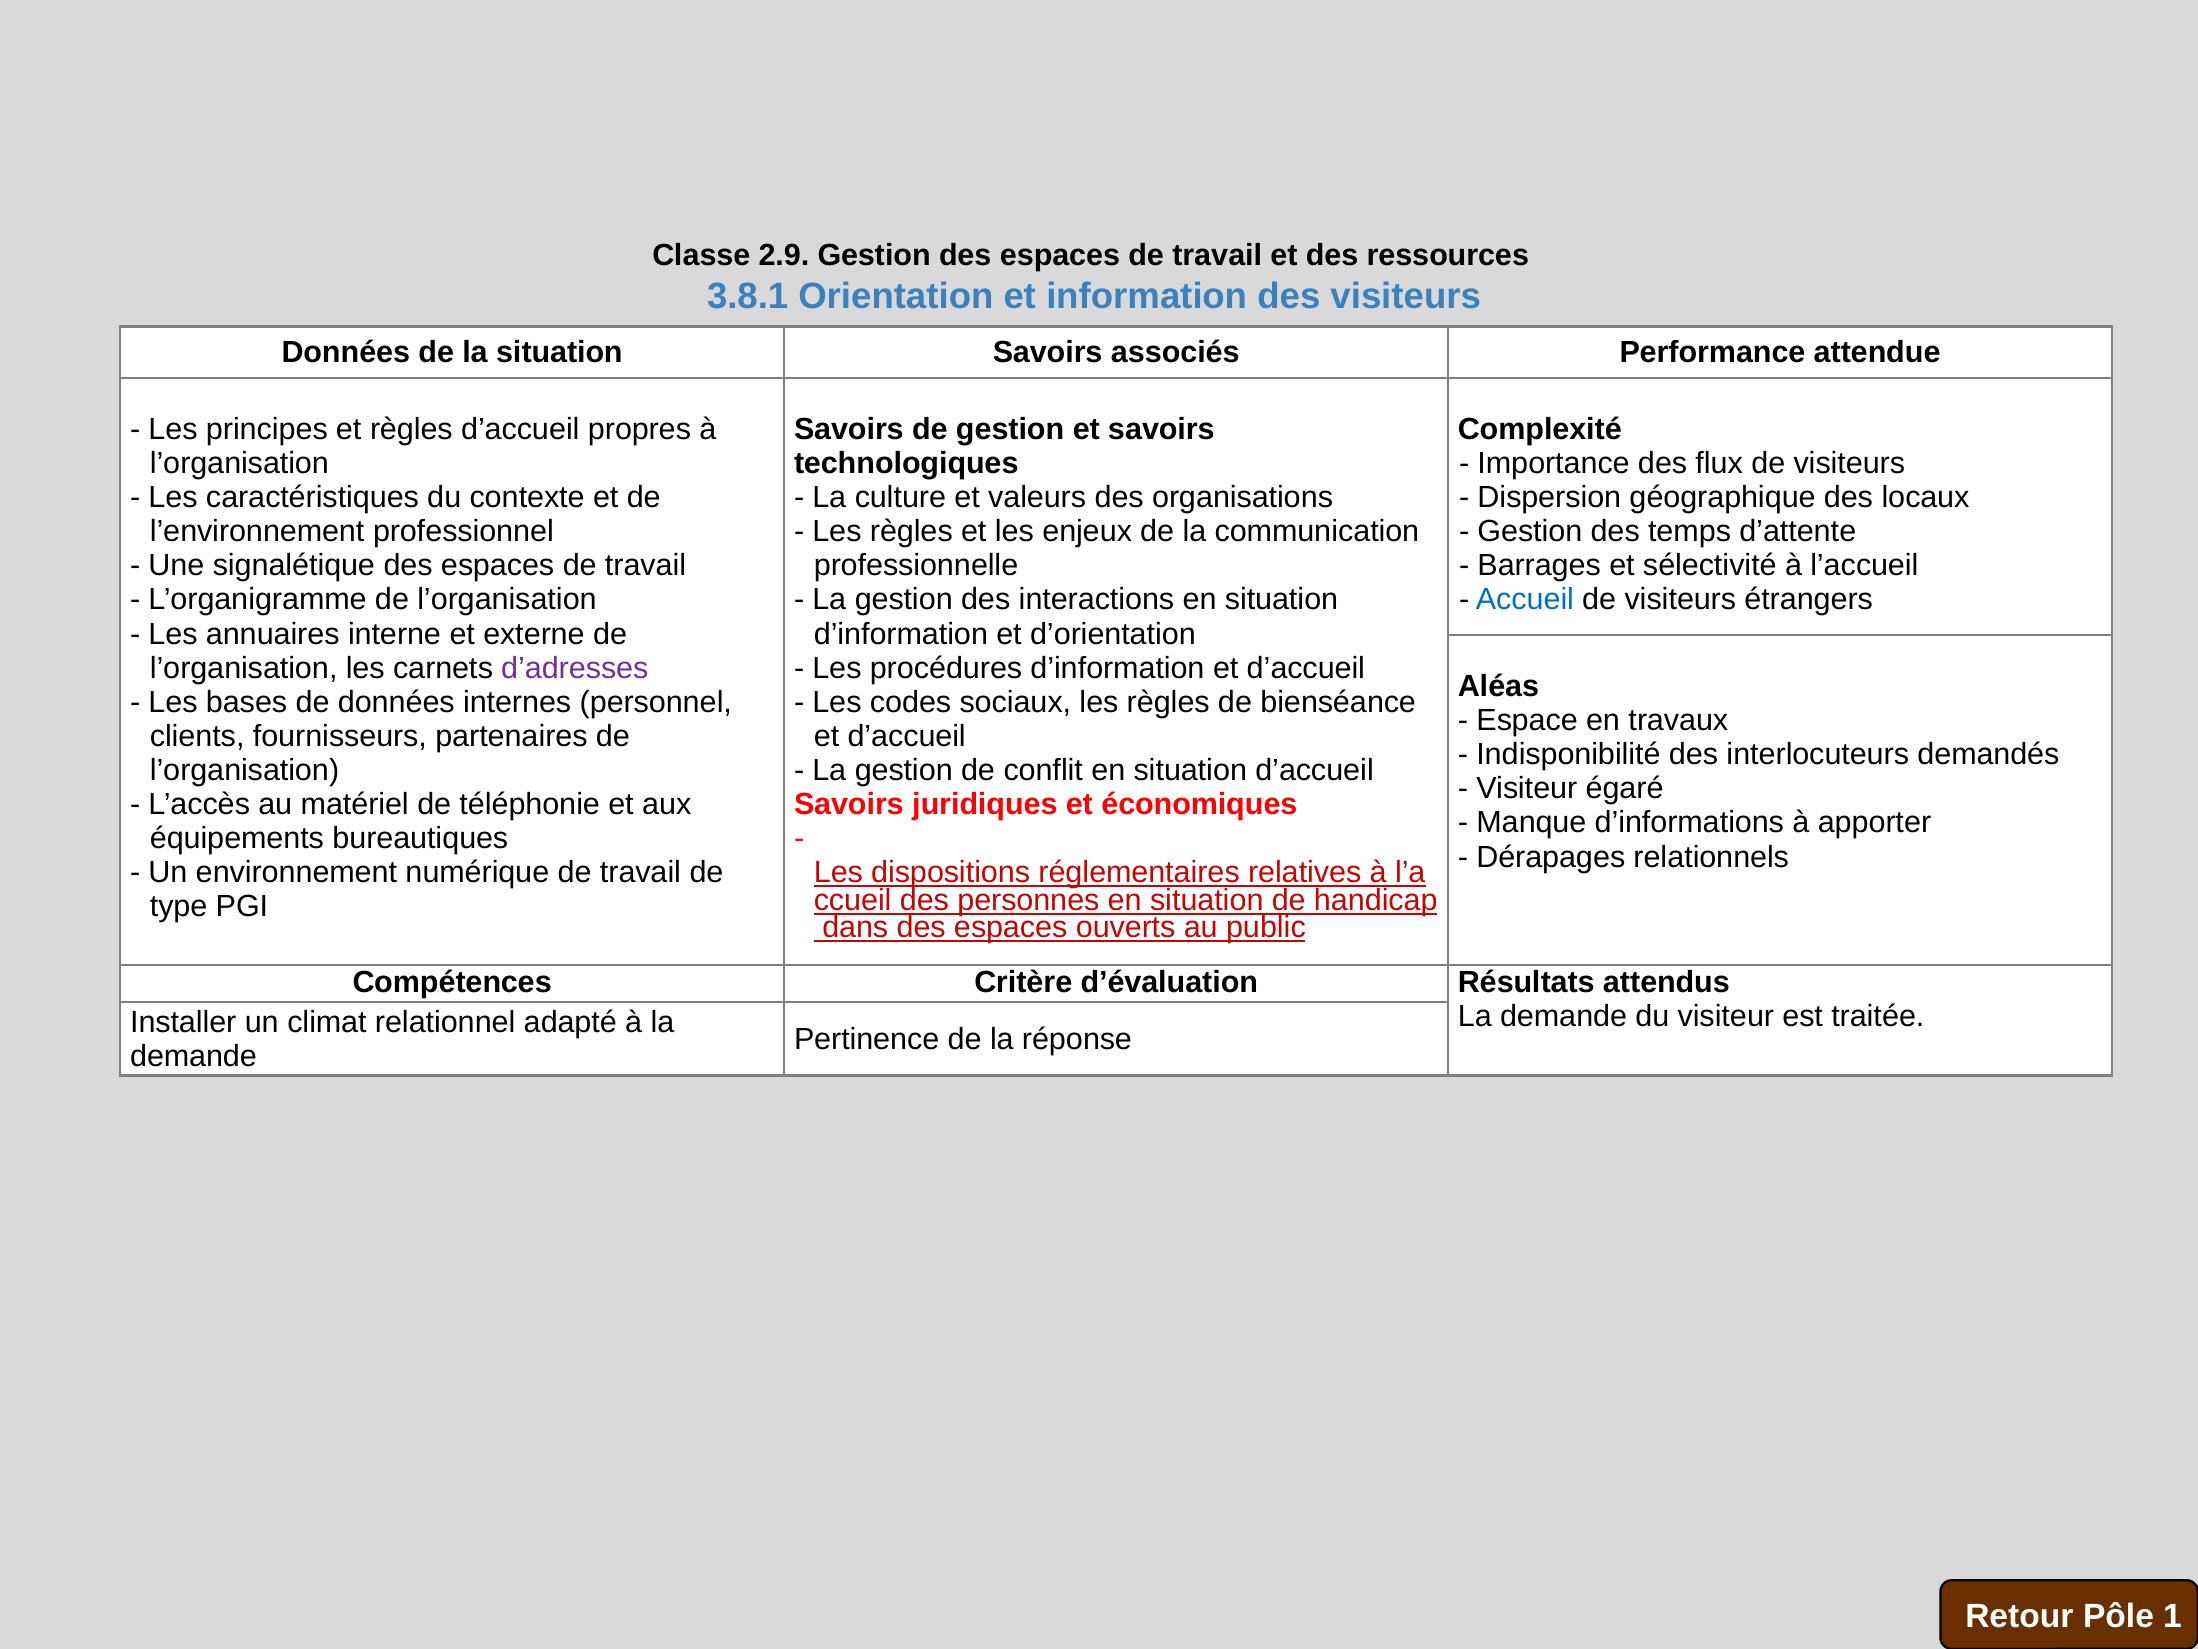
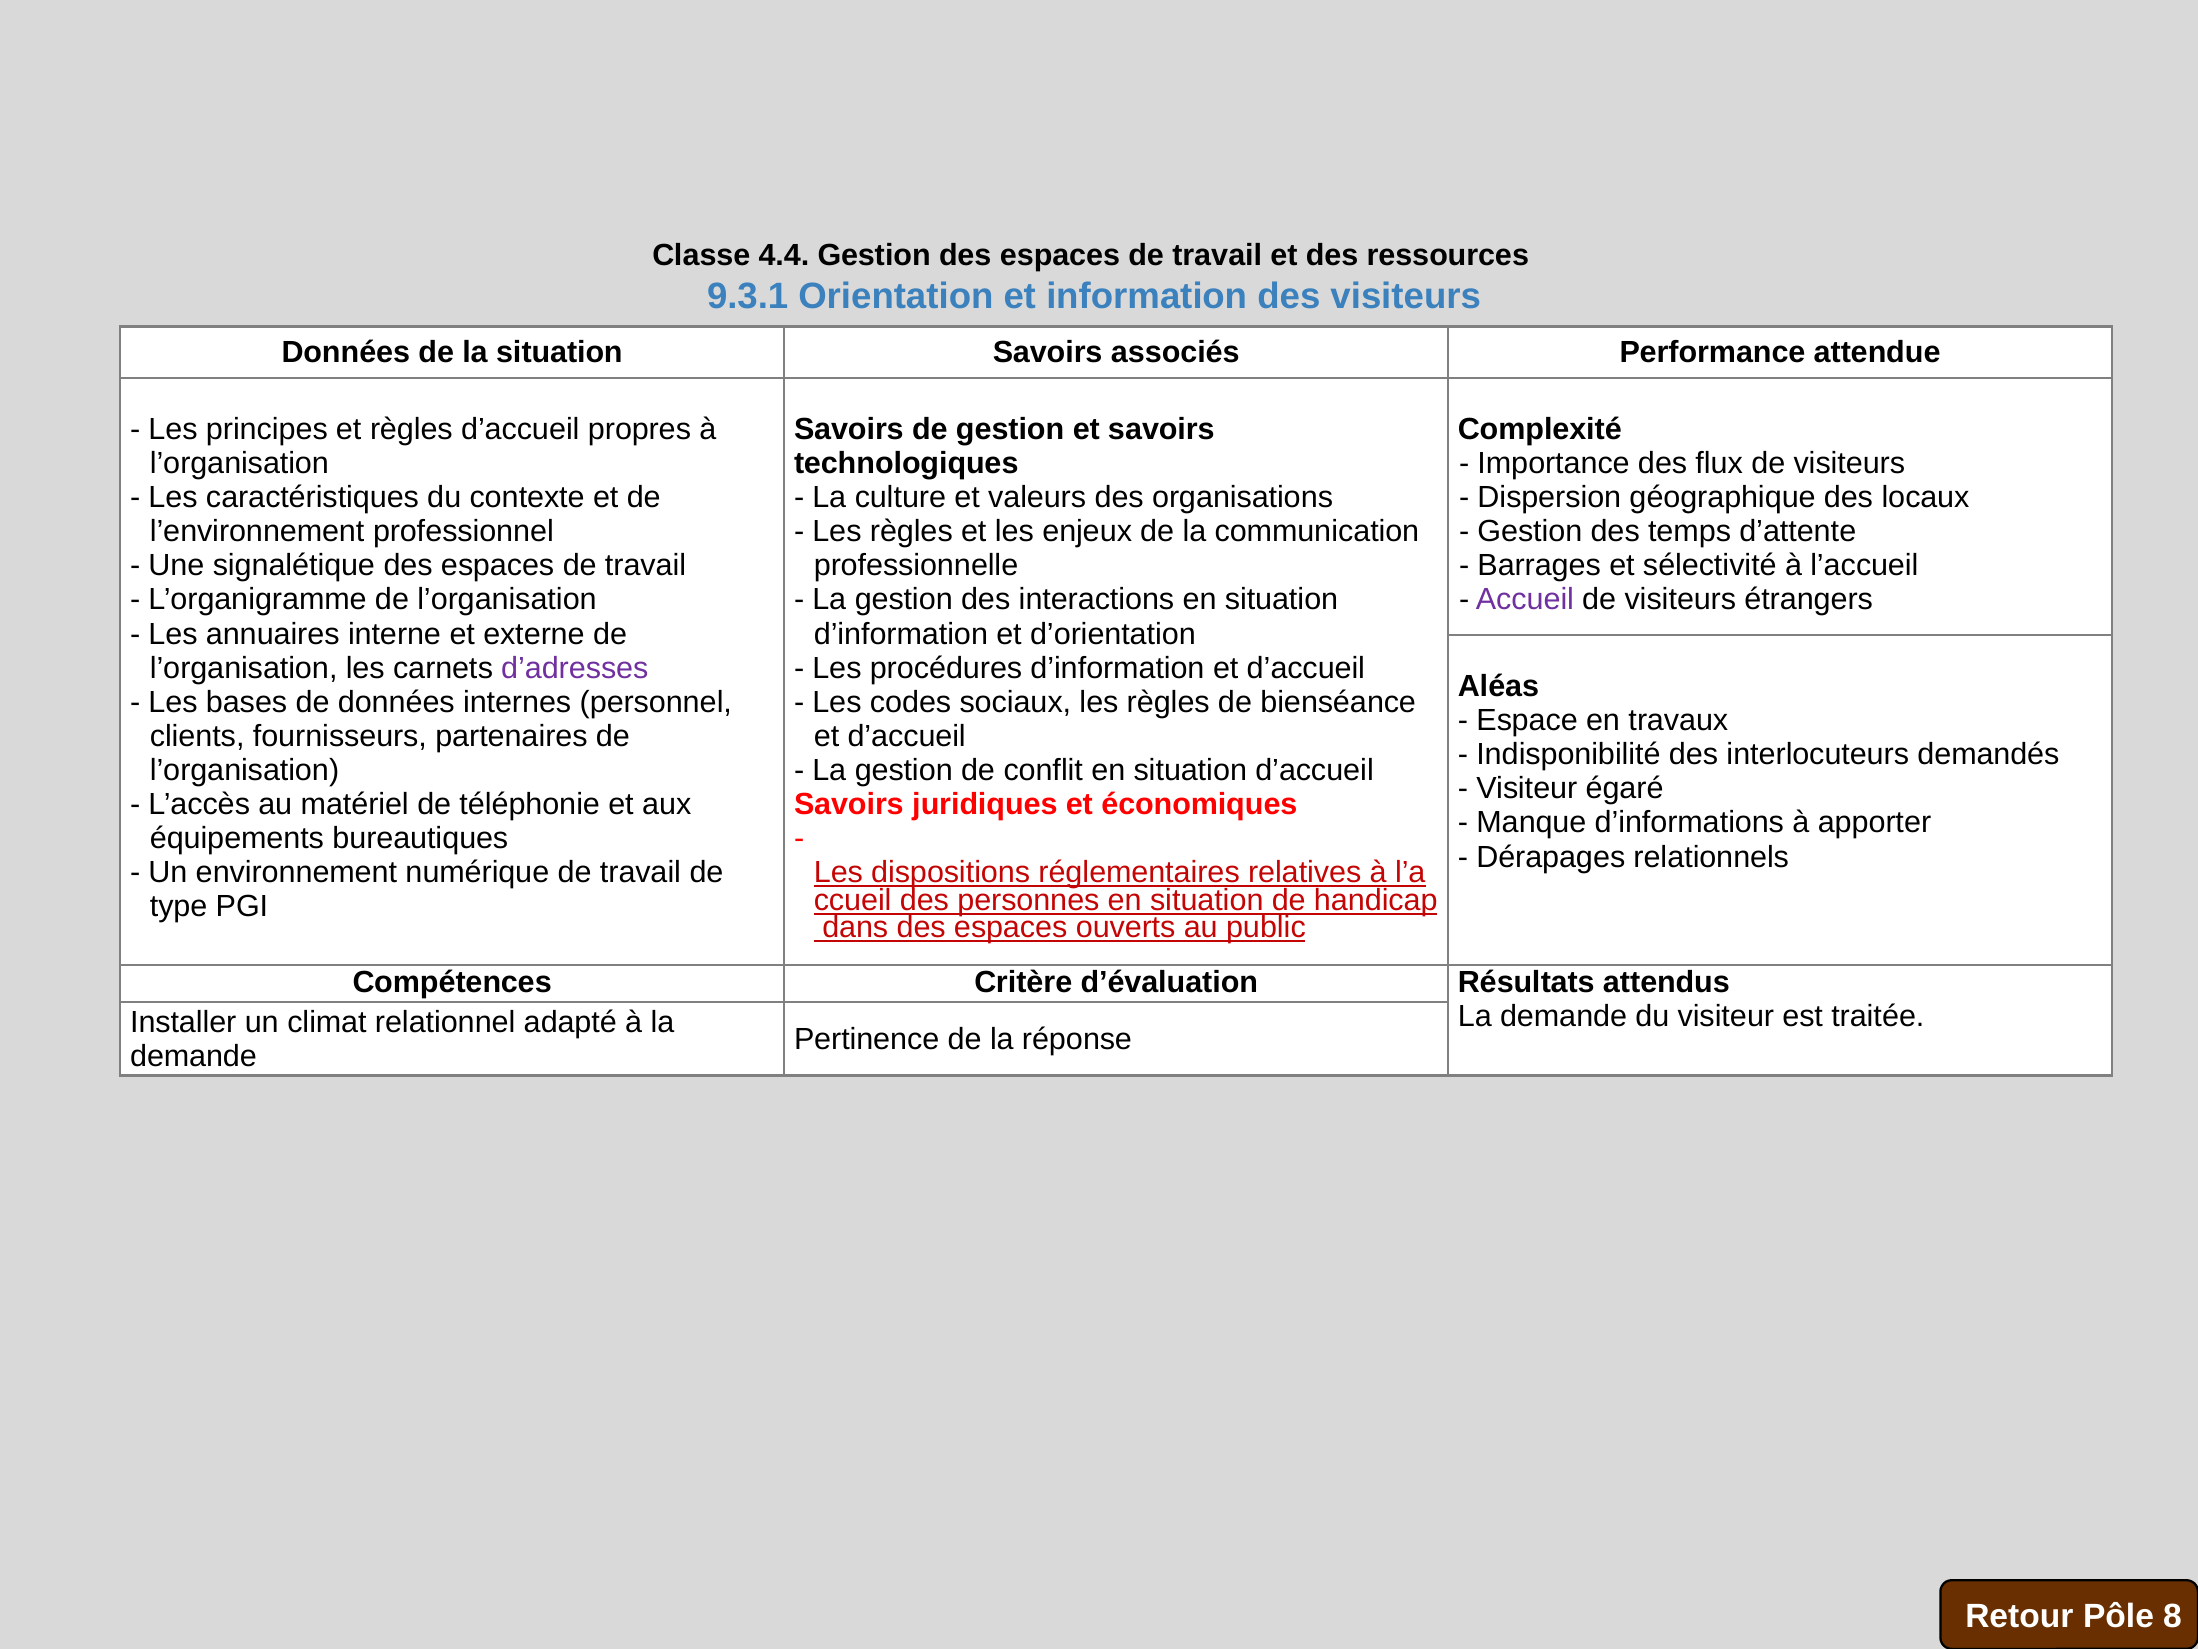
2.9: 2.9 -> 4.4
3.8.1: 3.8.1 -> 9.3.1
Accueil colour: blue -> purple
1: 1 -> 8
